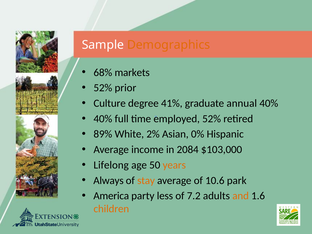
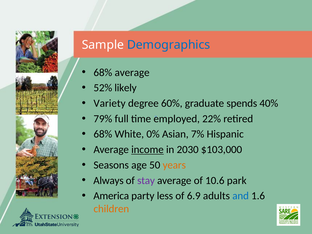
Demographics colour: orange -> blue
68% markets: markets -> average
prior: prior -> likely
Culture: Culture -> Variety
41%: 41% -> 60%
annual: annual -> spends
40% at (103, 119): 40% -> 79%
employed 52%: 52% -> 22%
89% at (103, 134): 89% -> 68%
2%: 2% -> 0%
0%: 0% -> 7%
income underline: none -> present
2084: 2084 -> 2030
Lifelong: Lifelong -> Seasons
stay colour: orange -> purple
7.2: 7.2 -> 6.9
and colour: orange -> blue
